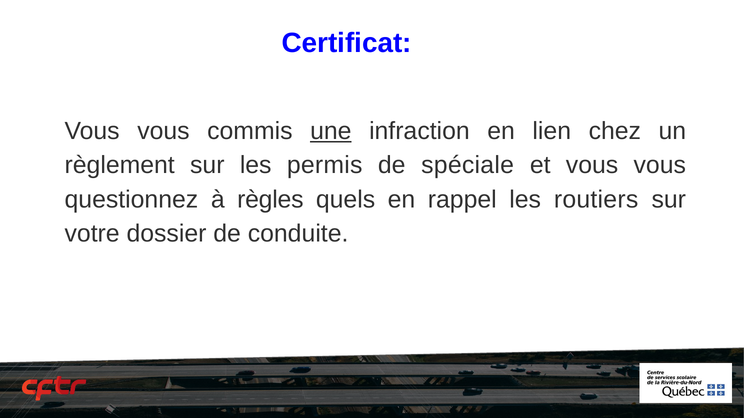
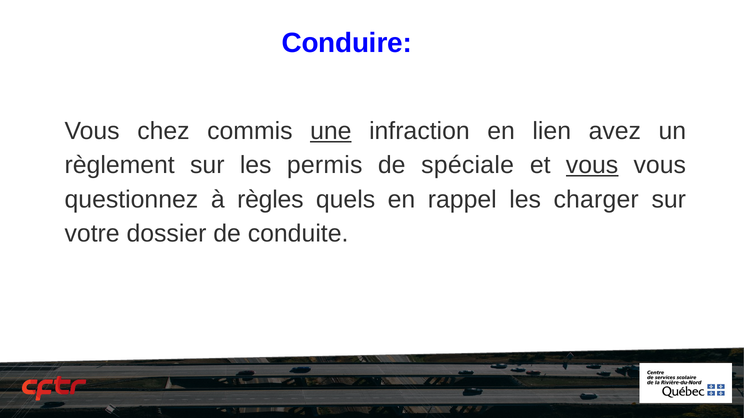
Certificat: Certificat -> Conduire
vous at (163, 131): vous -> chez
chez: chez -> avez
vous at (592, 165) underline: none -> present
routiers: routiers -> charger
